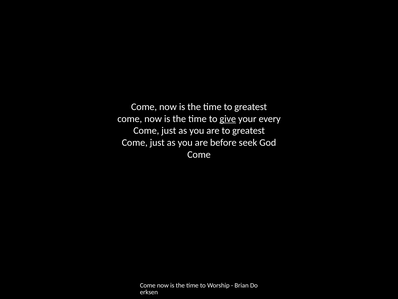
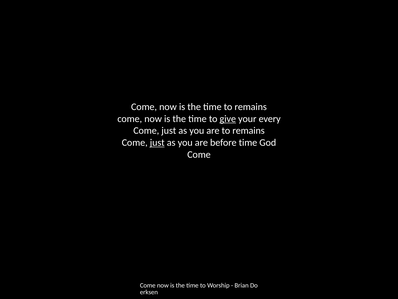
time to greatest: greatest -> remains
are to greatest: greatest -> remains
just at (157, 142) underline: none -> present
before seek: seek -> time
